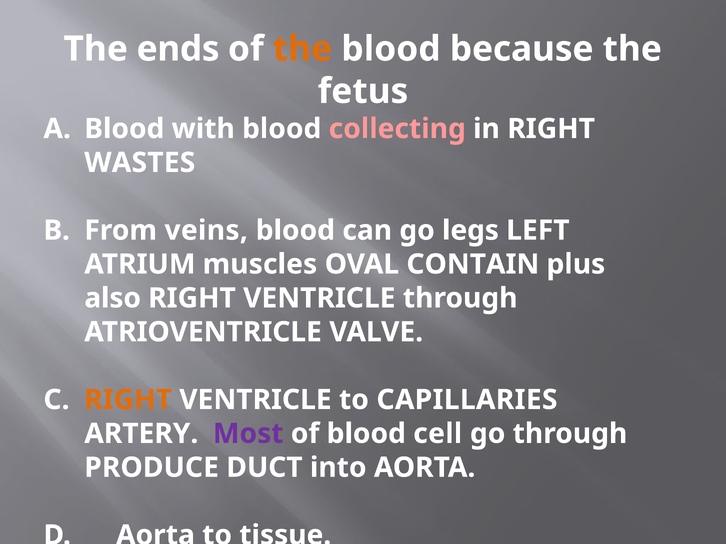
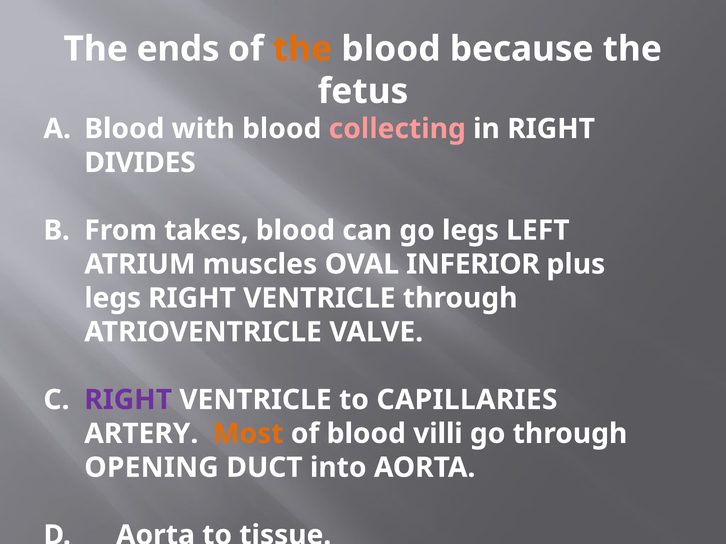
WASTES: WASTES -> DIVIDES
veins: veins -> takes
CONTAIN: CONTAIN -> INFERIOR
also at (113, 298): also -> legs
RIGHT at (128, 400) colour: orange -> purple
Most colour: purple -> orange
cell: cell -> villi
PRODUCE: PRODUCE -> OPENING
